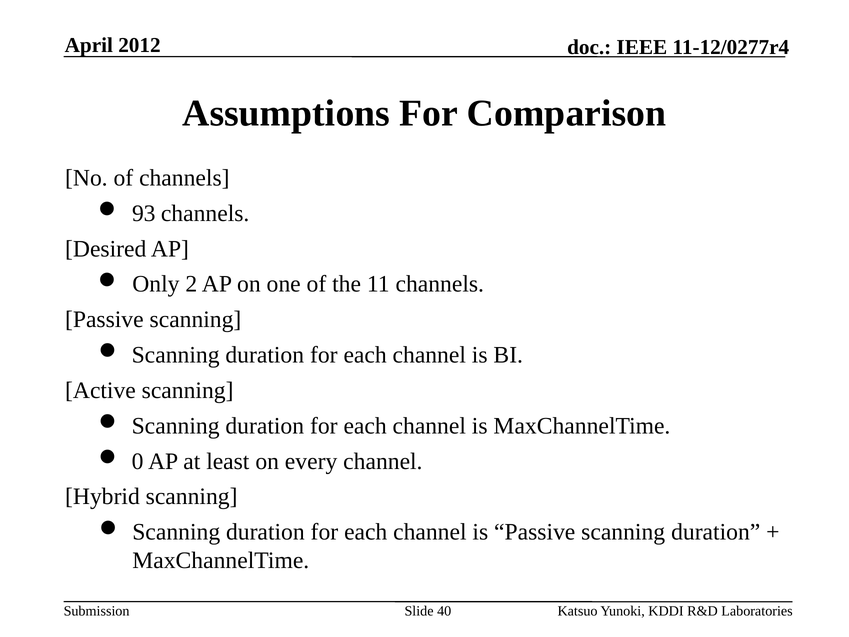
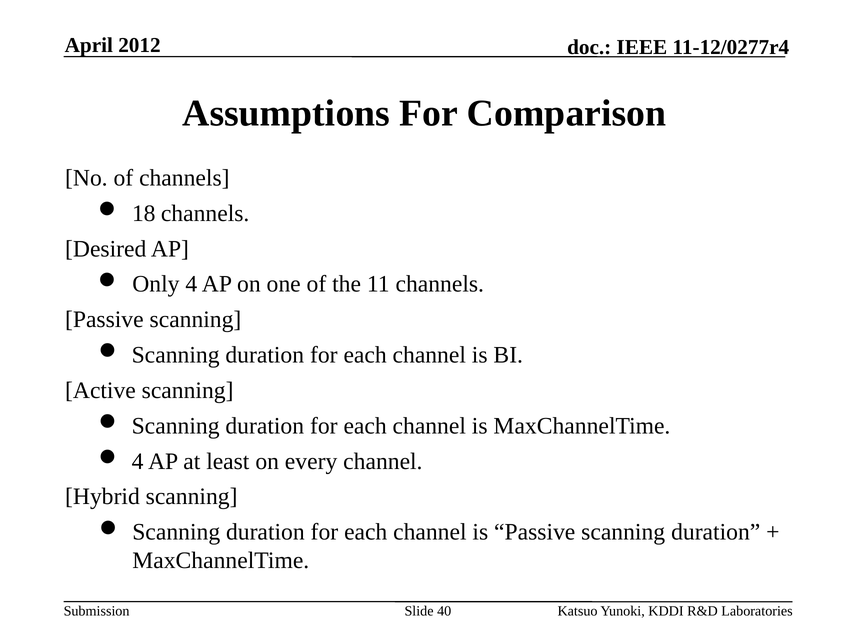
93: 93 -> 18
Only 2: 2 -> 4
0 at (138, 461): 0 -> 4
